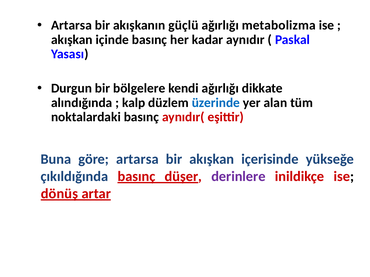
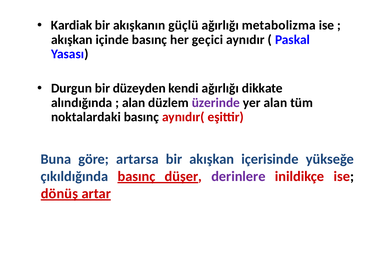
Artarsa at (71, 25): Artarsa -> Kardiak
kadar: kadar -> geçici
bölgelere: bölgelere -> düzeyden
kalp at (134, 103): kalp -> alan
üzerinde colour: blue -> purple
